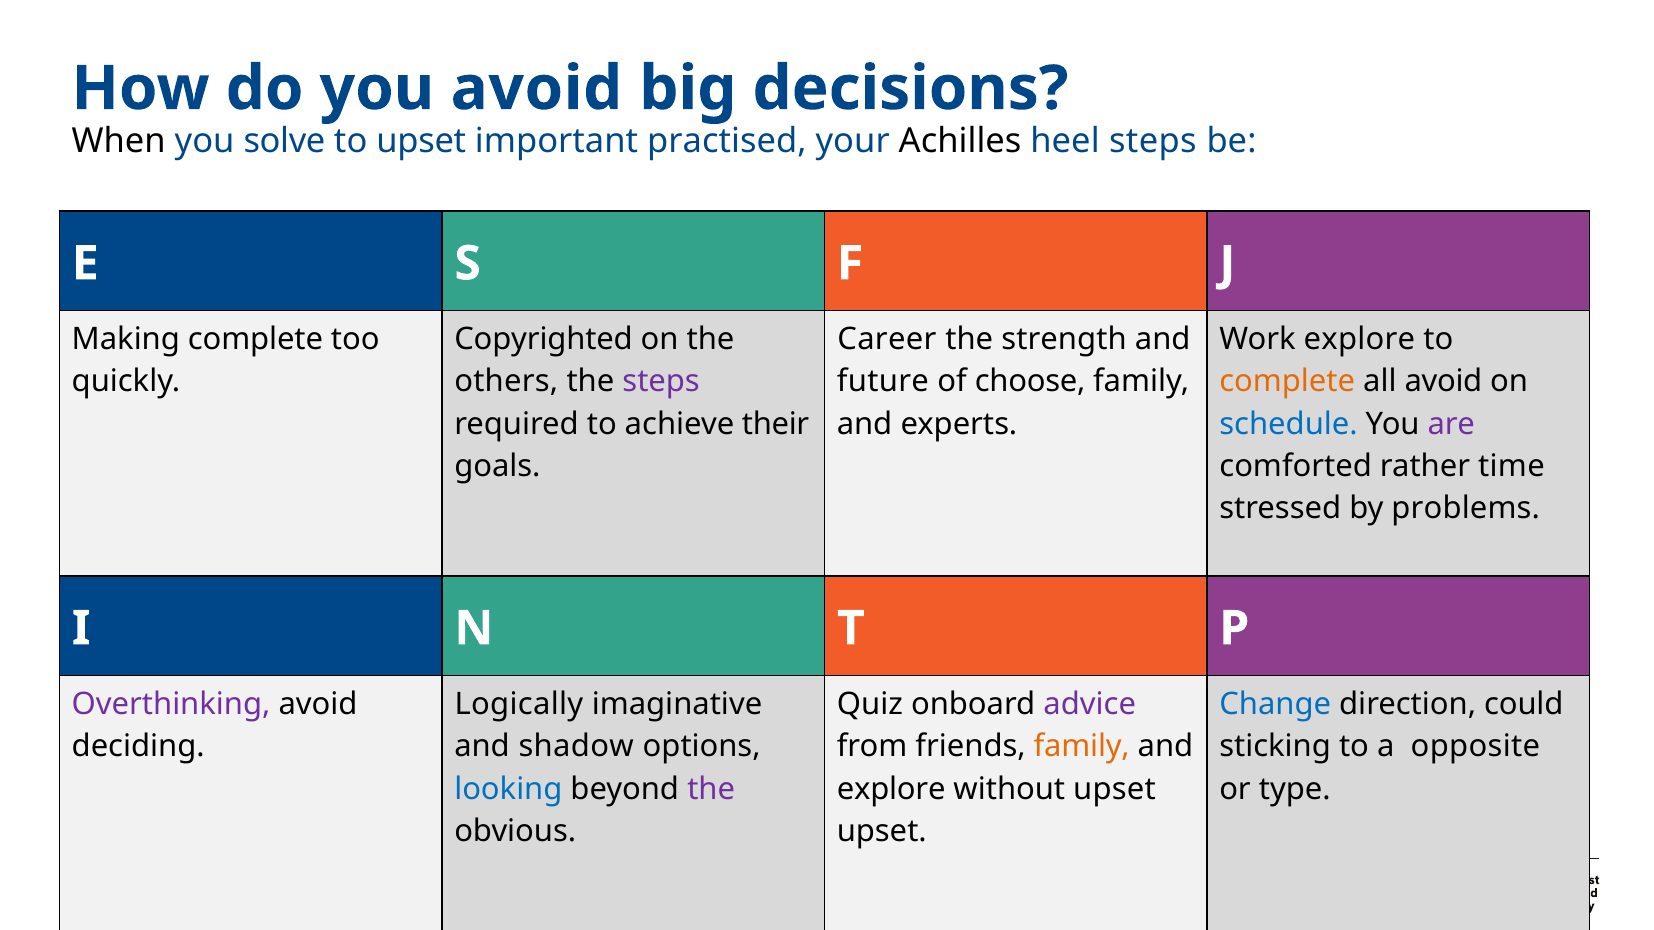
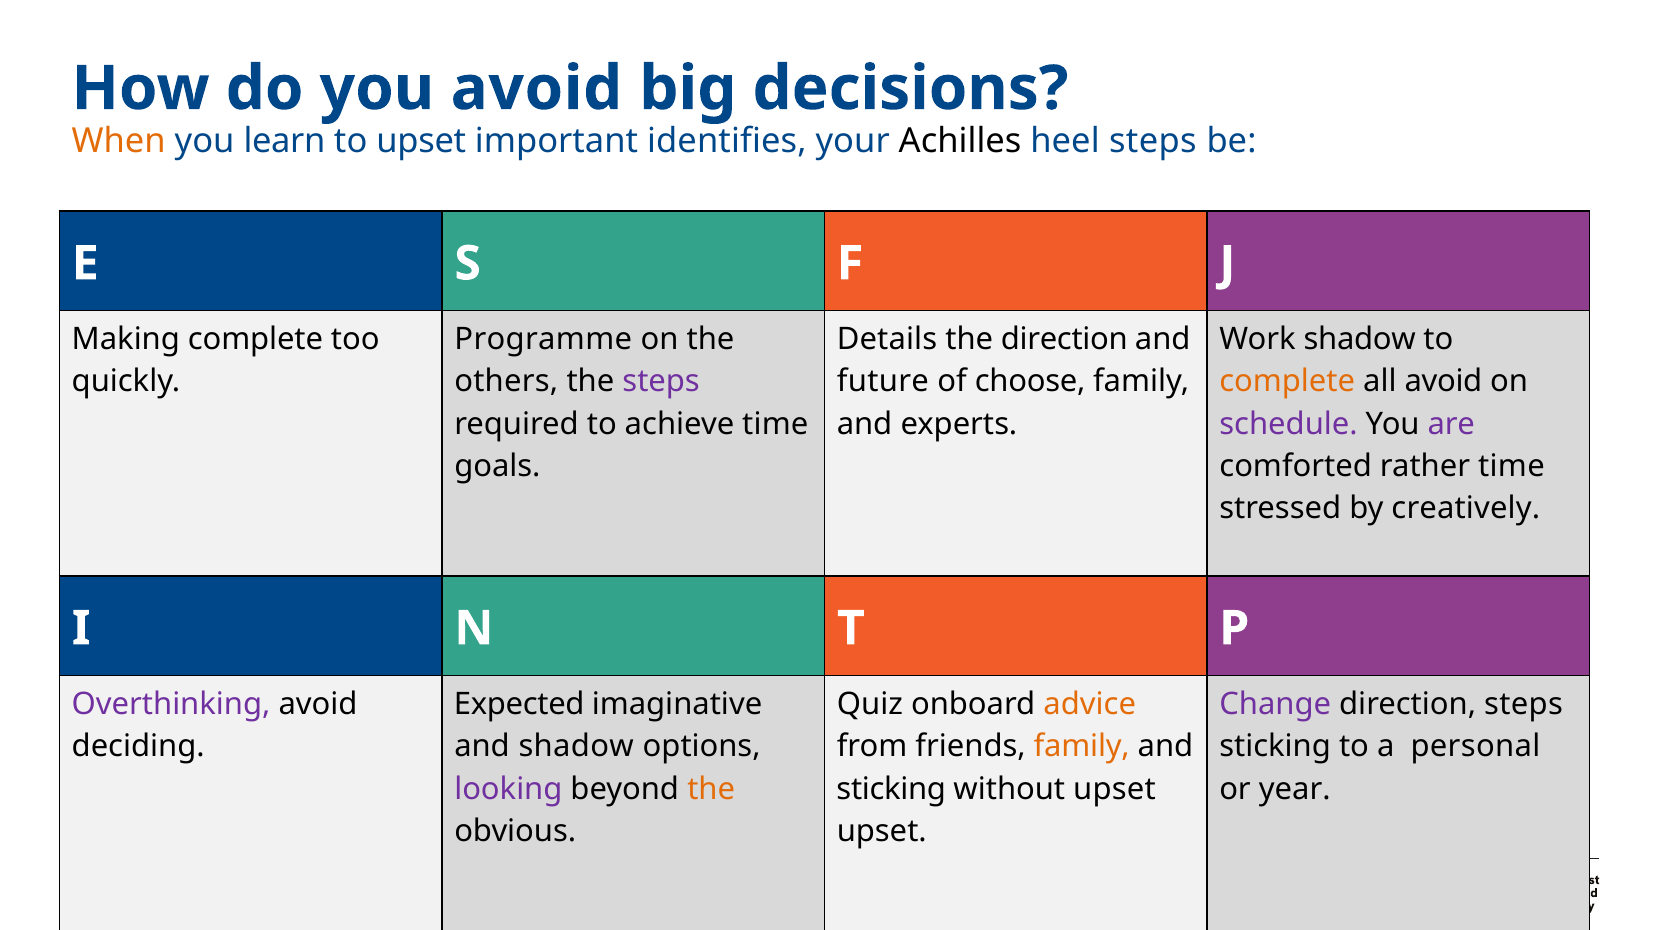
When colour: black -> orange
solve: solve -> learn
practised: practised -> identifies
Copyrighted: Copyrighted -> Programme
Career: Career -> Details
the strength: strength -> direction
Work explore: explore -> shadow
achieve their: their -> time
schedule colour: blue -> purple
problems: problems -> creatively
Logically: Logically -> Expected
advice colour: purple -> orange
Change colour: blue -> purple
direction could: could -> steps
opposite: opposite -> personal
looking colour: blue -> purple
the at (711, 789) colour: purple -> orange
explore at (891, 789): explore -> sticking
type: type -> year
